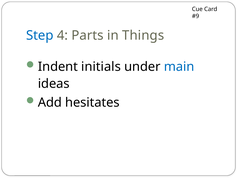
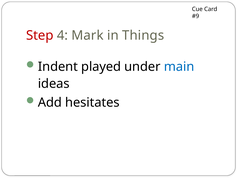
Step colour: blue -> red
Parts: Parts -> Mark
initials: initials -> played
